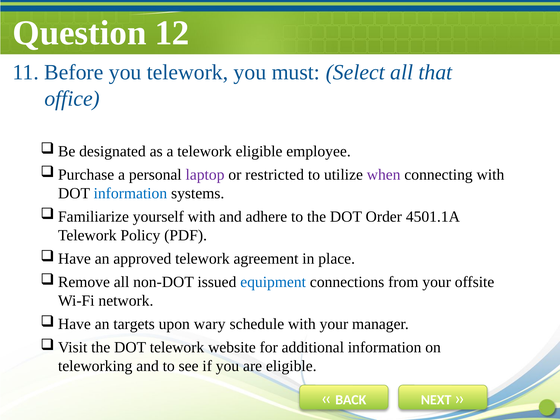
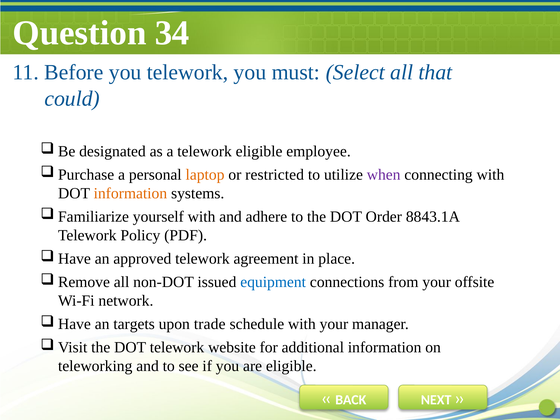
12: 12 -> 34
office: office -> could
laptop colour: purple -> orange
information at (130, 193) colour: blue -> orange
4501.1A: 4501.1A -> 8843.1A
wary: wary -> trade
